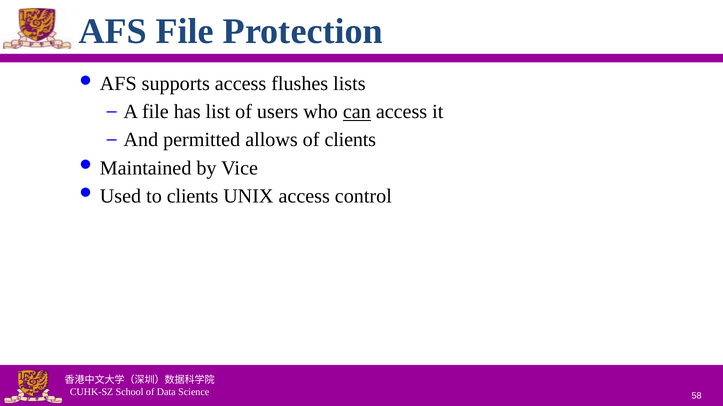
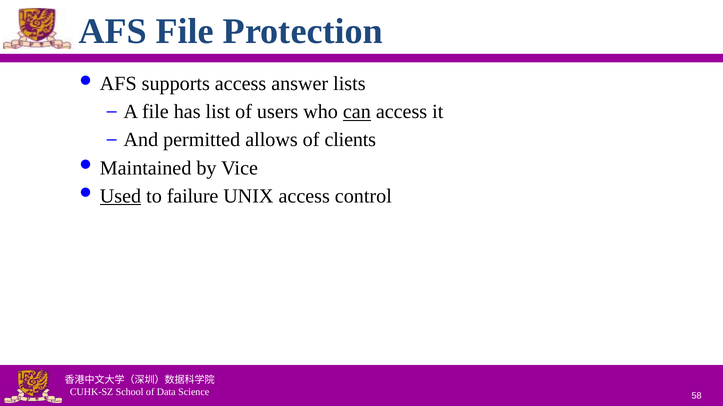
flushes: flushes -> answer
Used underline: none -> present
to clients: clients -> failure
